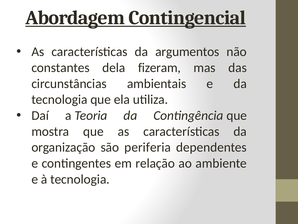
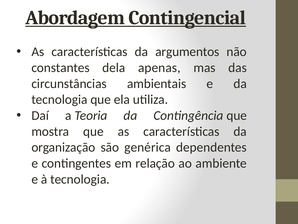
fizeram: fizeram -> apenas
periferia: periferia -> genérica
